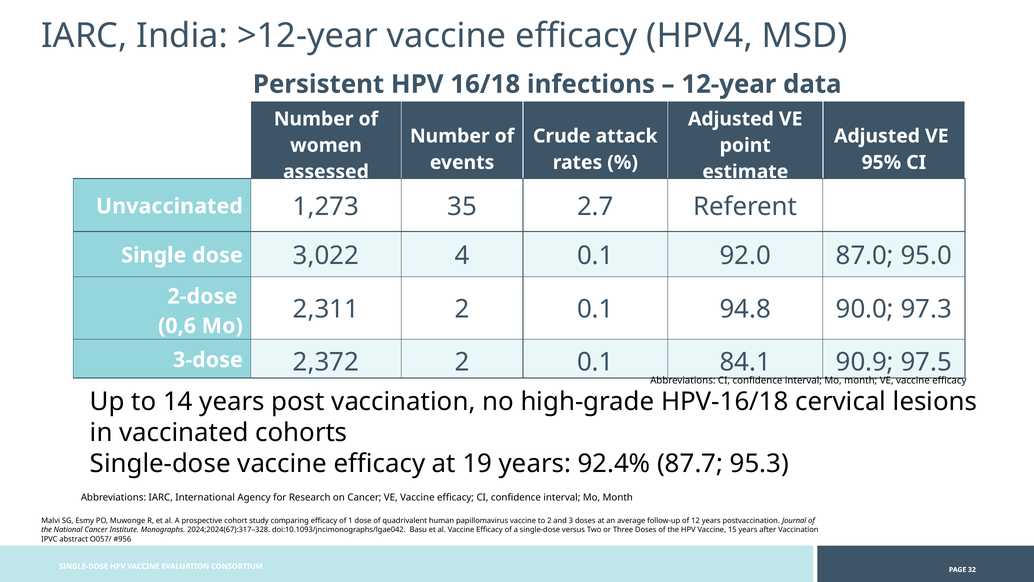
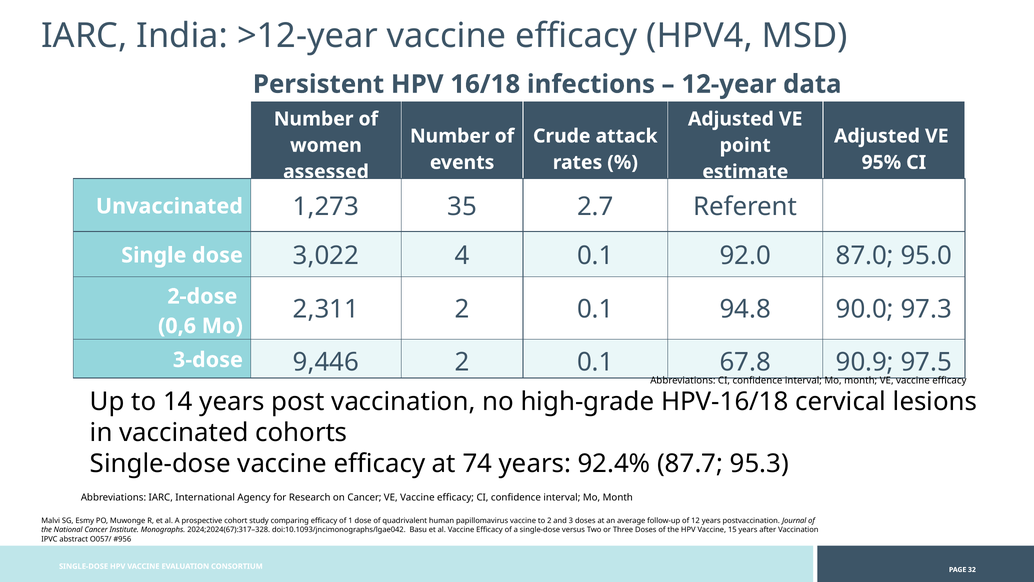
2,372: 2,372 -> 9,446
84.1: 84.1 -> 67.8
19: 19 -> 74
